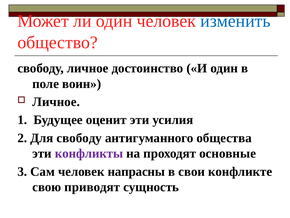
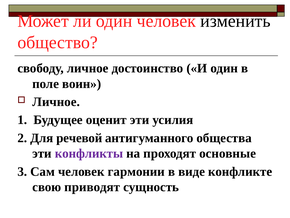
изменить colour: blue -> black
Для свободу: свободу -> речевой
напрасны: напрасны -> гармонии
свои: свои -> виде
